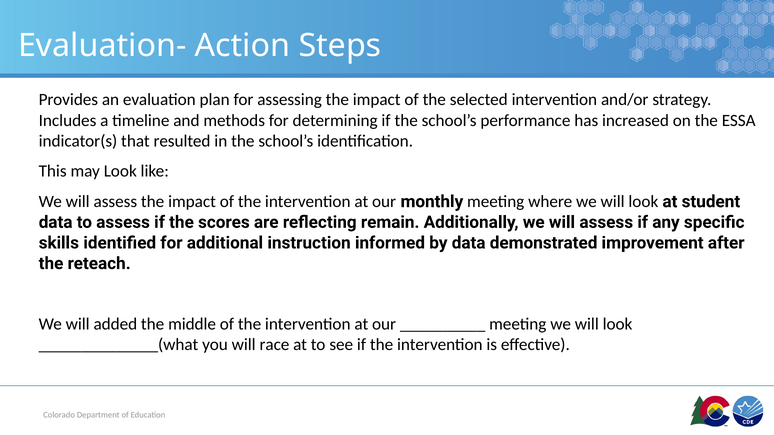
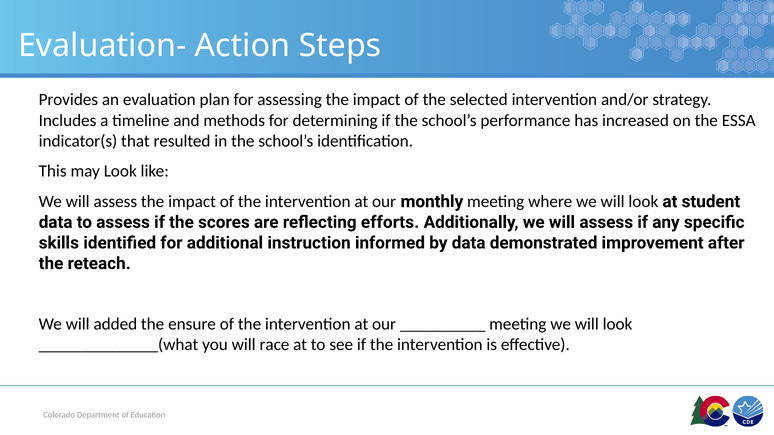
remain: remain -> efforts
middle: middle -> ensure
